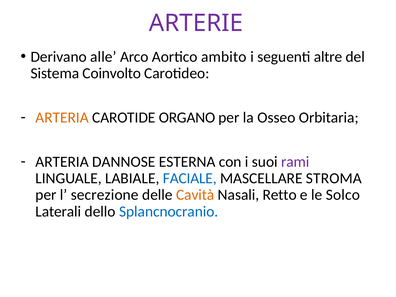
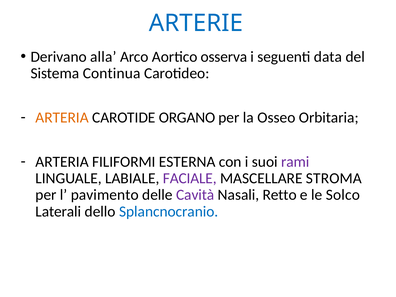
ARTERIE colour: purple -> blue
alle: alle -> alla
ambito: ambito -> osserva
altre: altre -> data
Coinvolto: Coinvolto -> Continua
DANNOSE: DANNOSE -> FILIFORMI
FACIALE colour: blue -> purple
secrezione: secrezione -> pavimento
Cavità colour: orange -> purple
